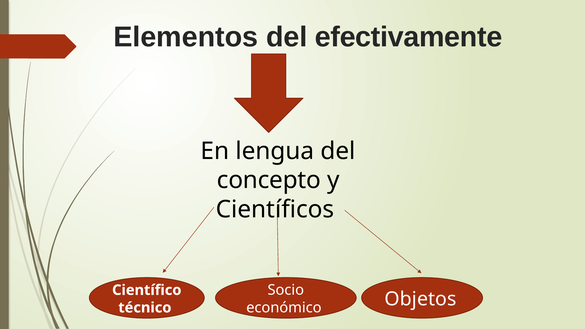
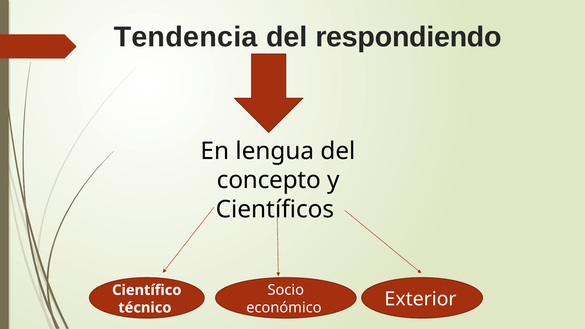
Elementos: Elementos -> Tendencia
efectivamente: efectivamente -> respondiendo
Objetos: Objetos -> Exterior
